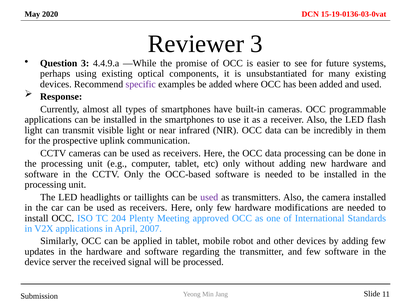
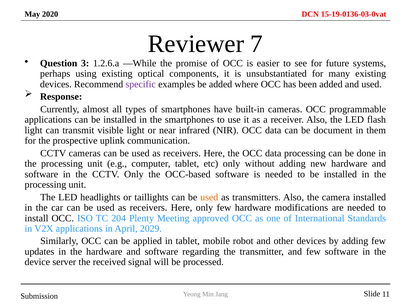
Reviewer 3: 3 -> 7
4.4.9.a: 4.4.9.a -> 1.2.6.a
incredibly: incredibly -> document
used at (209, 197) colour: purple -> orange
2007: 2007 -> 2029
